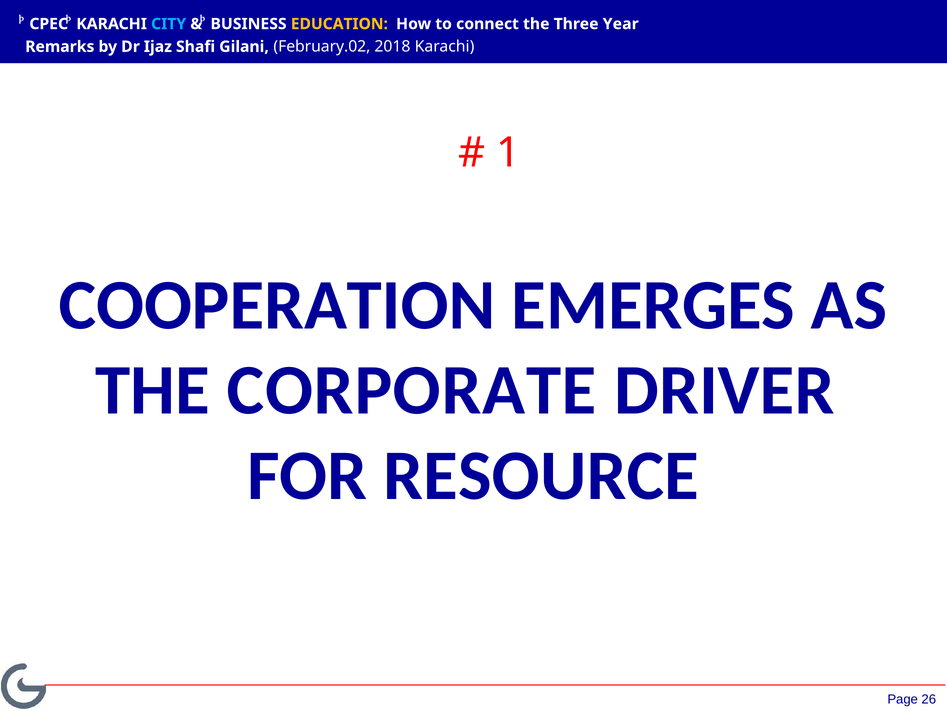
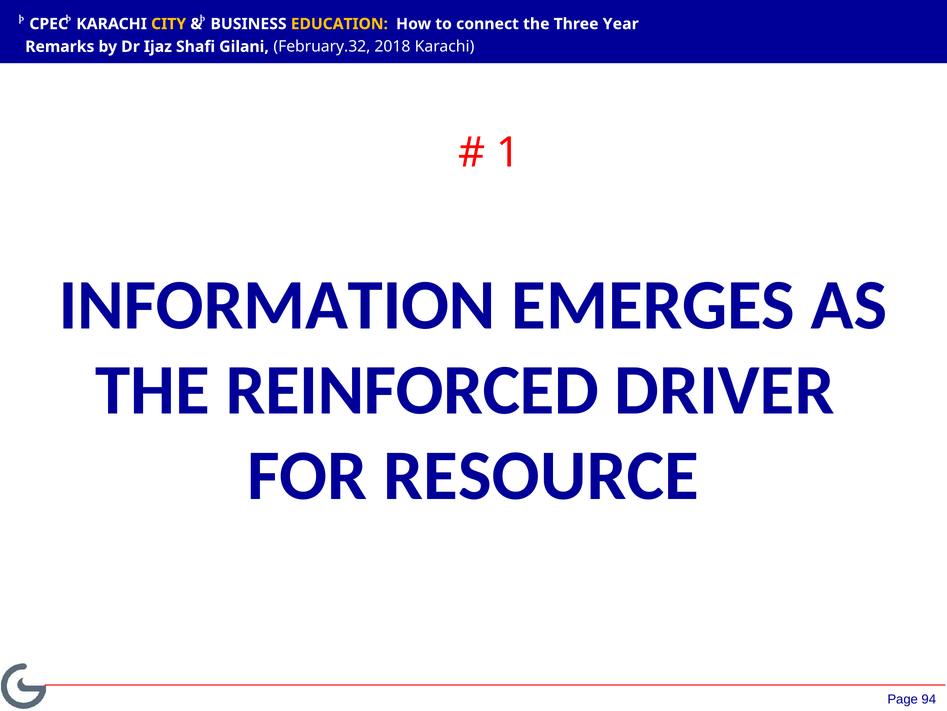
CITY colour: light blue -> yellow
February.02: February.02 -> February.32
COOPERATION: COOPERATION -> INFORMATION
CORPORATE: CORPORATE -> REINFORCED
26: 26 -> 94
